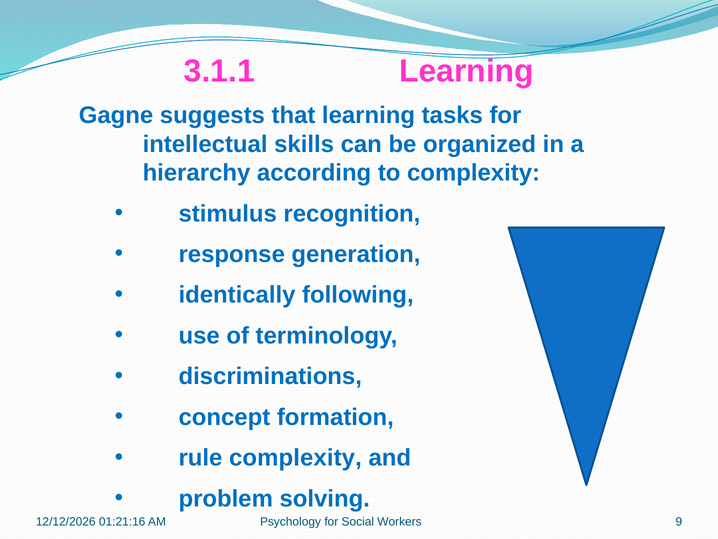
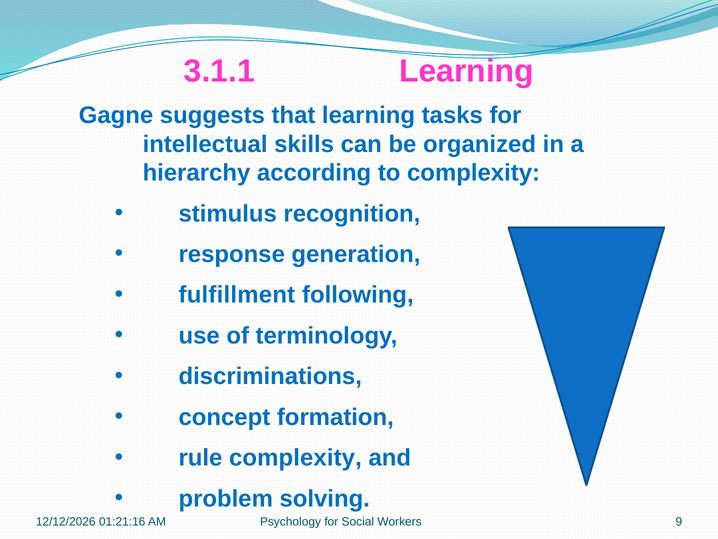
identically: identically -> fulfillment
